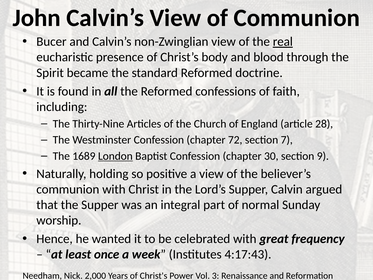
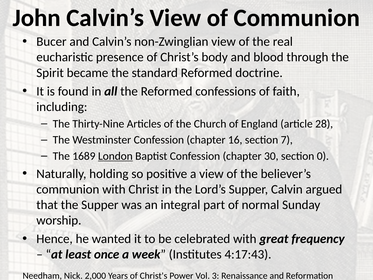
real underline: present -> none
72: 72 -> 16
9: 9 -> 0
